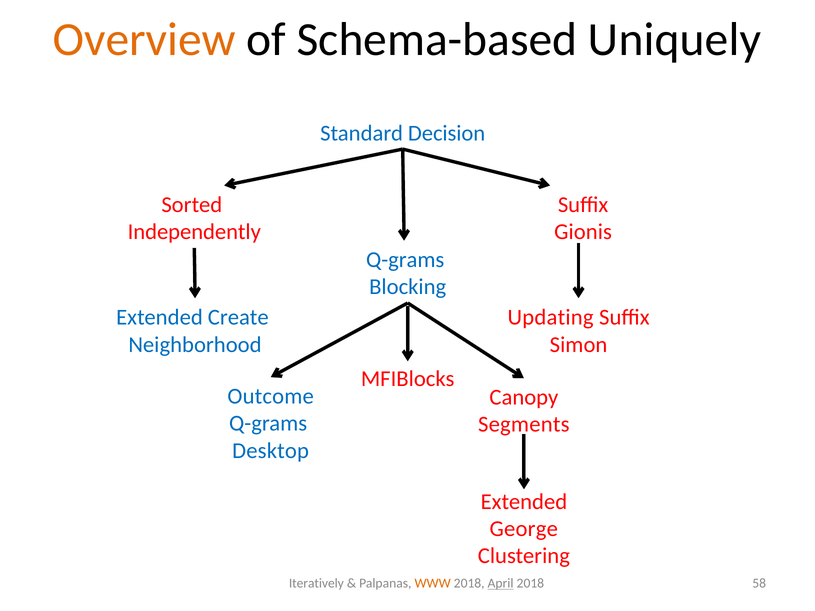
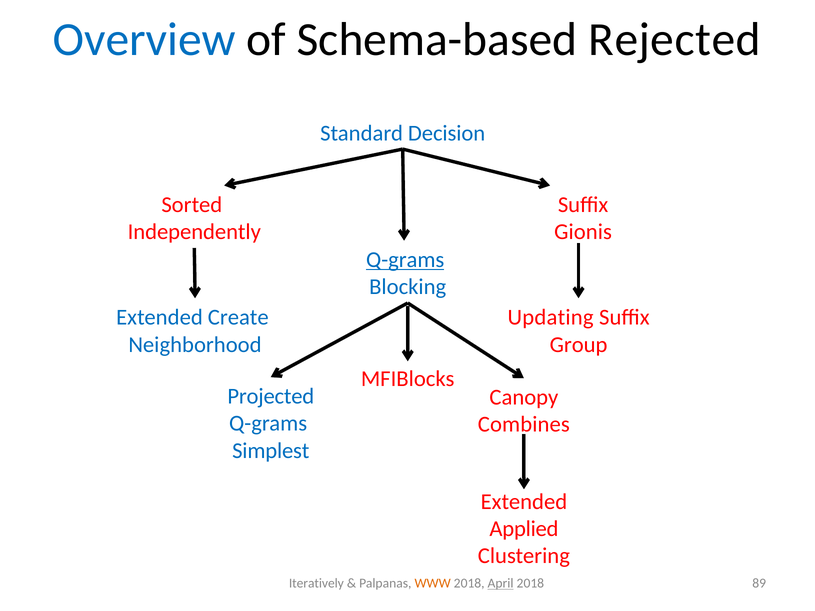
Overview colour: orange -> blue
Uniquely: Uniquely -> Rejected
Q-grams at (405, 260) underline: none -> present
Simon: Simon -> Group
Outcome: Outcome -> Projected
Segments: Segments -> Combines
Desktop: Desktop -> Simplest
George: George -> Applied
58: 58 -> 89
